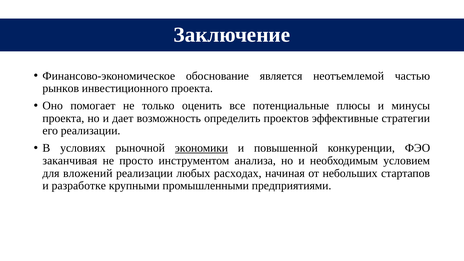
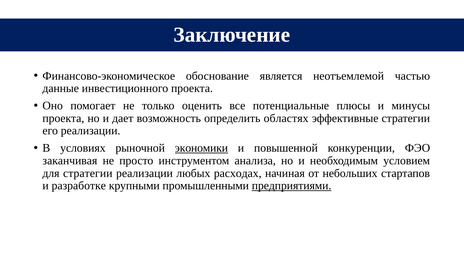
рынков: рынков -> данные
проектов: проектов -> областях
для вложений: вложений -> стратегии
предприятиями underline: none -> present
